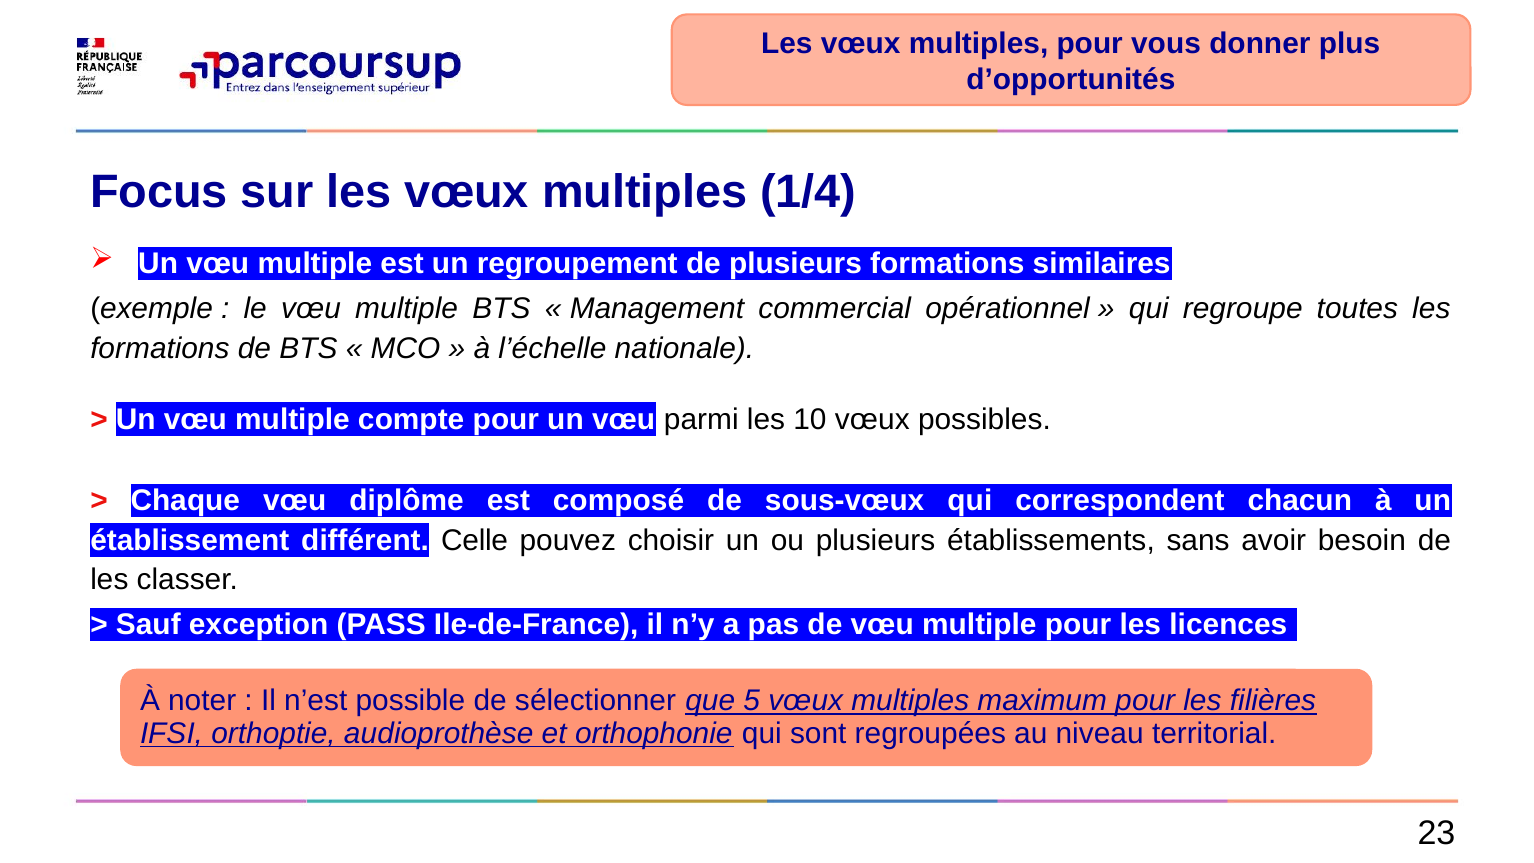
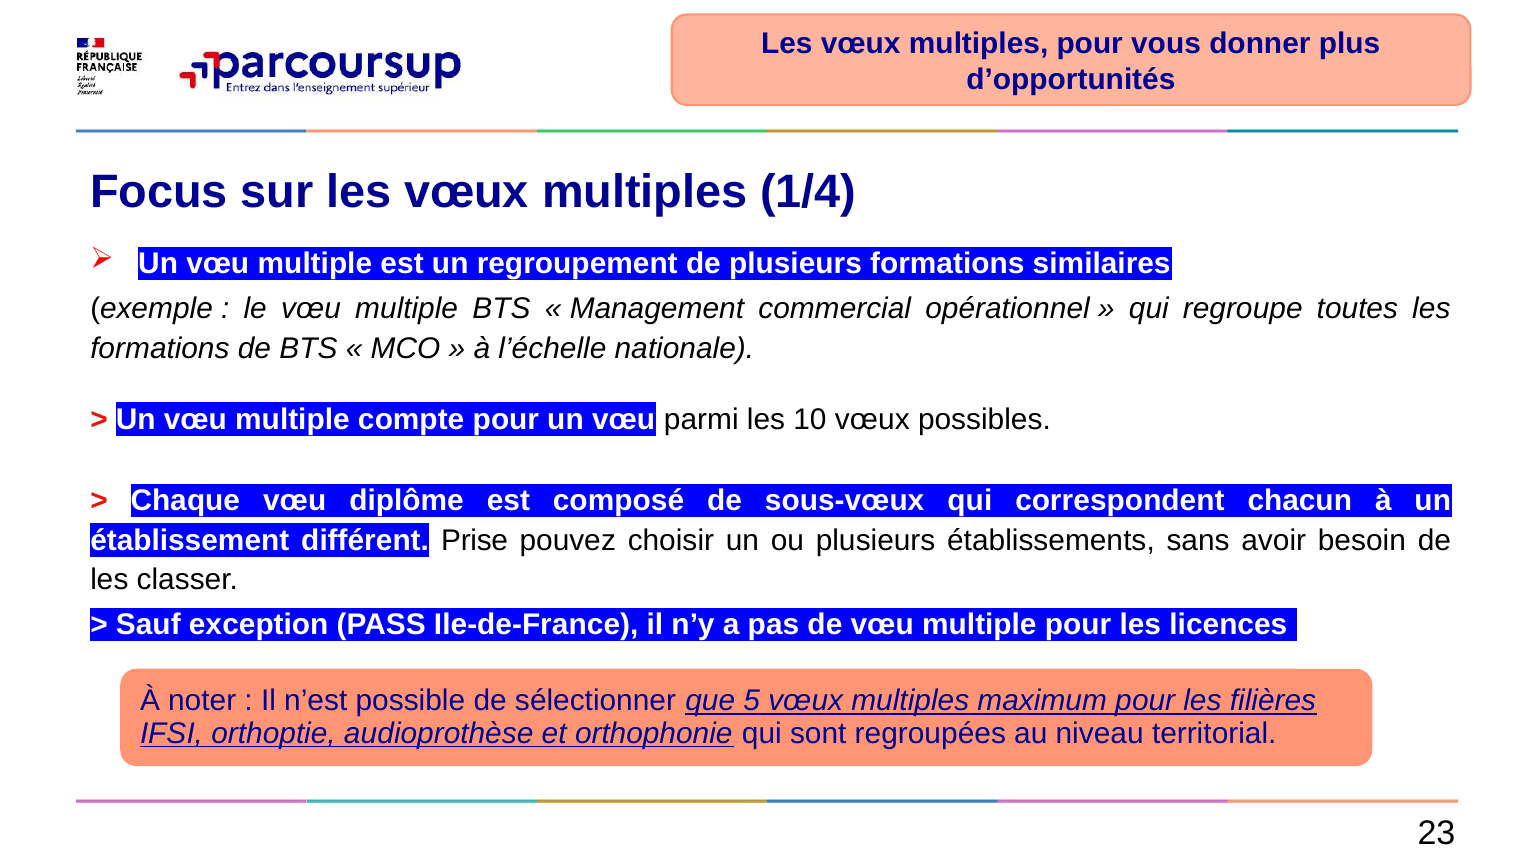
Celle: Celle -> Prise
